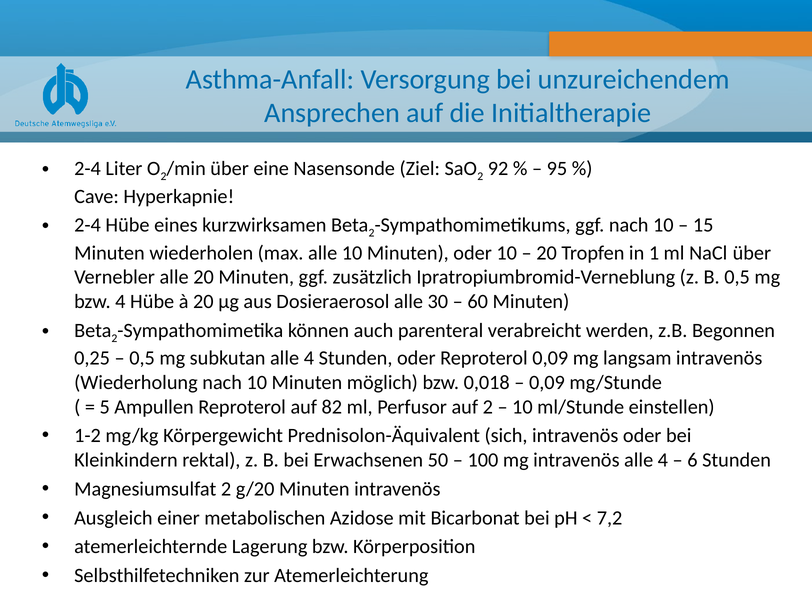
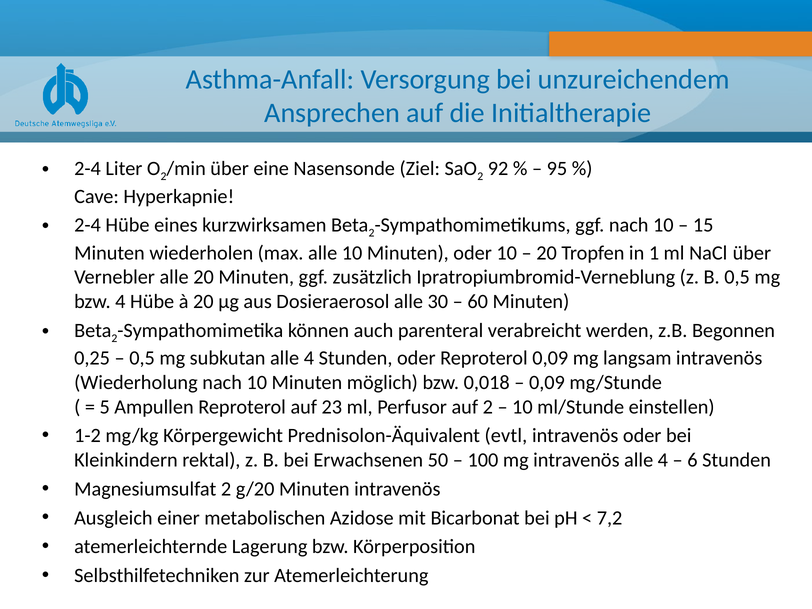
82: 82 -> 23
sich: sich -> evtl
